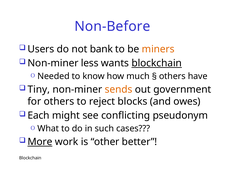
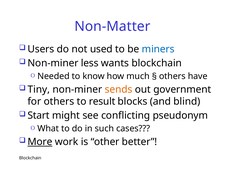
Non-Before: Non-Before -> Non-Matter
bank: bank -> used
miners colour: orange -> blue
blockchain at (157, 63) underline: present -> none
reject: reject -> result
owes: owes -> blind
Each: Each -> Start
